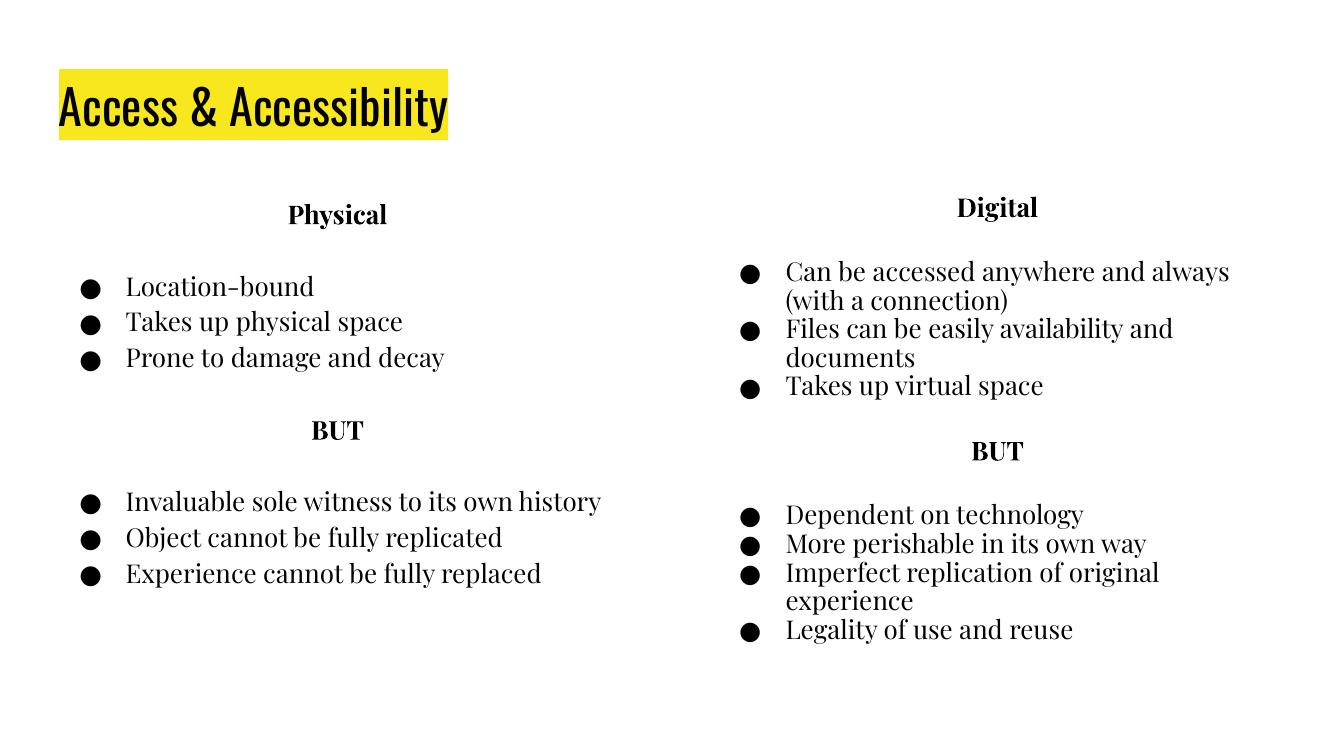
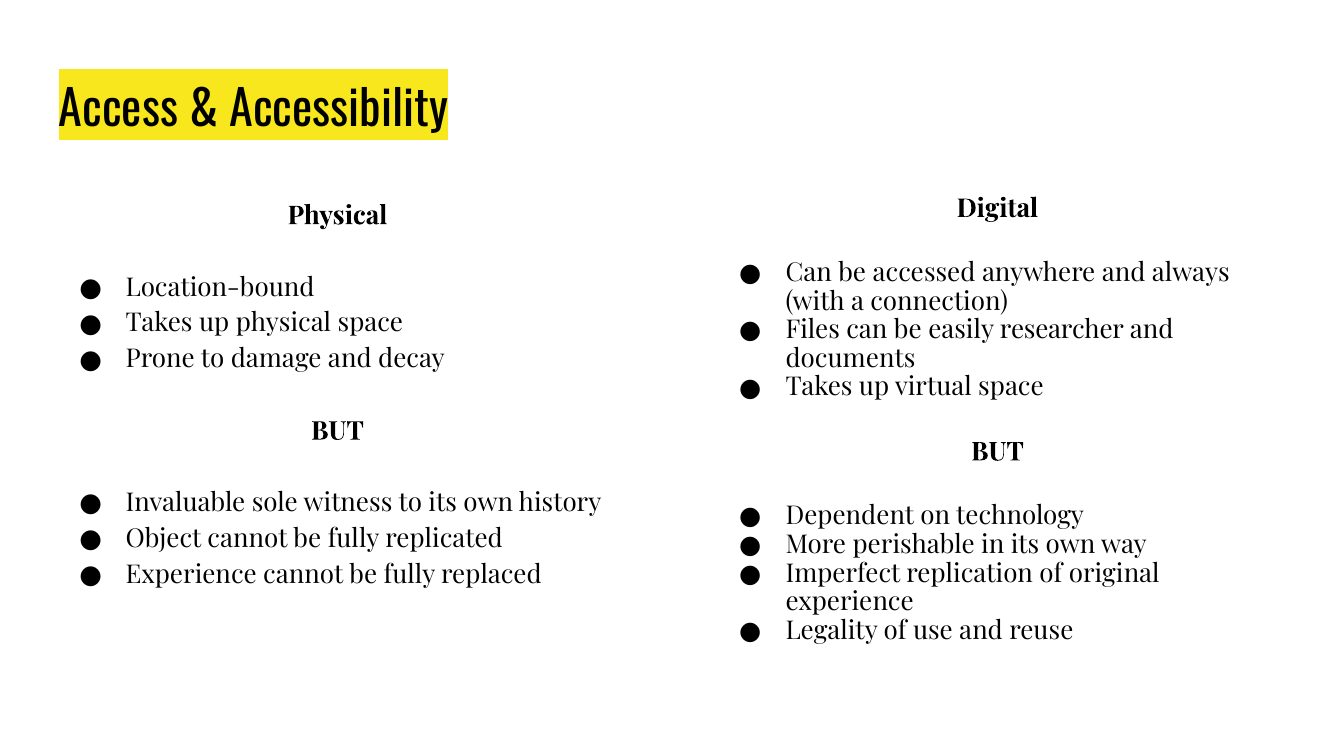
availability: availability -> researcher
